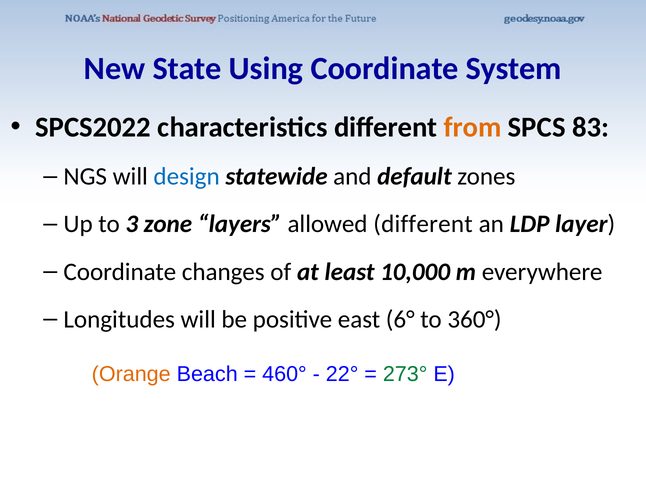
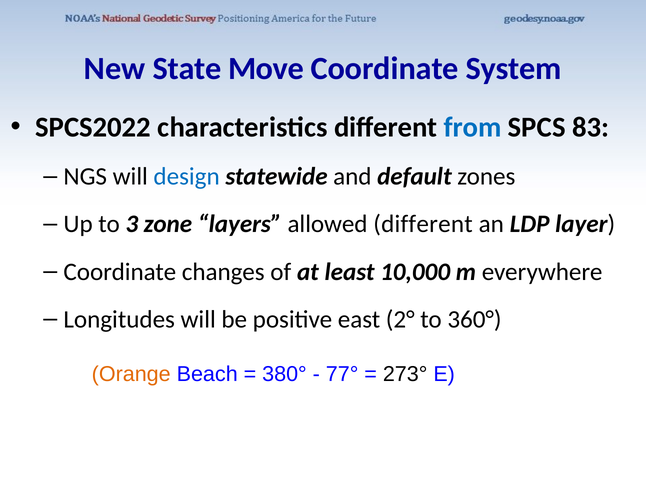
Using: Using -> Move
from colour: orange -> blue
6°: 6° -> 2°
460°: 460° -> 380°
22°: 22° -> 77°
273° colour: green -> black
